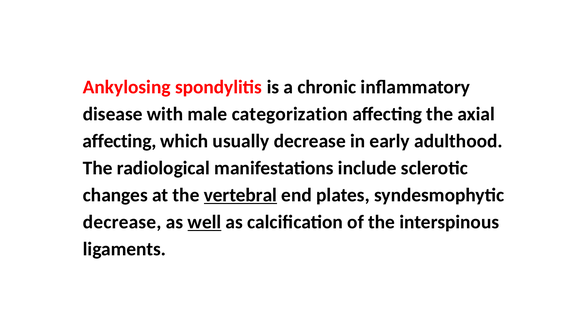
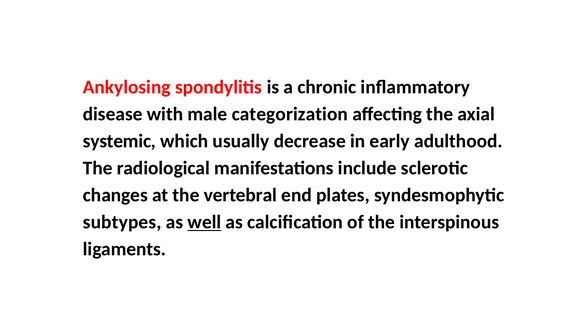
affecting at (119, 141): affecting -> systemic
vertebral underline: present -> none
decrease at (122, 222): decrease -> subtypes
